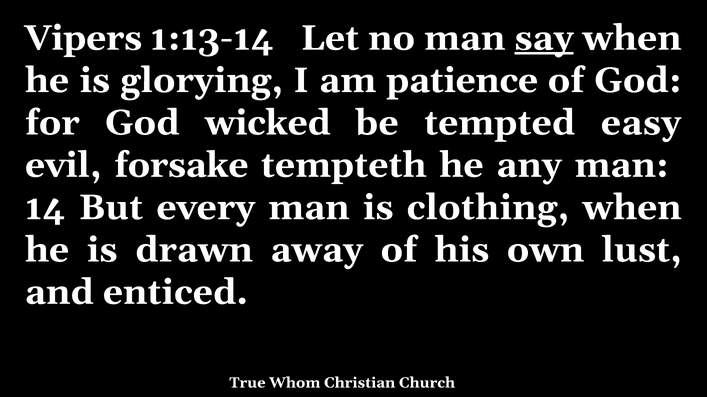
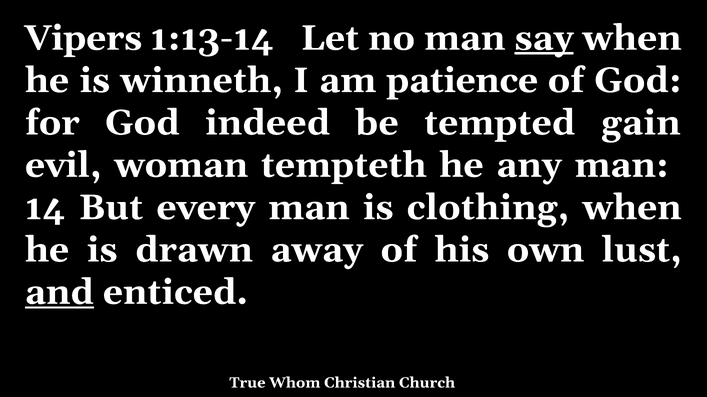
glorying: glorying -> winneth
wicked: wicked -> indeed
easy: easy -> gain
forsake: forsake -> woman
and underline: none -> present
